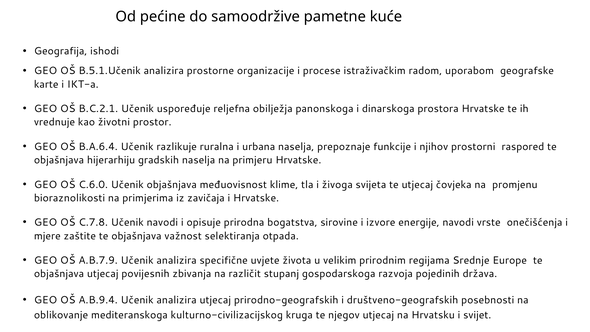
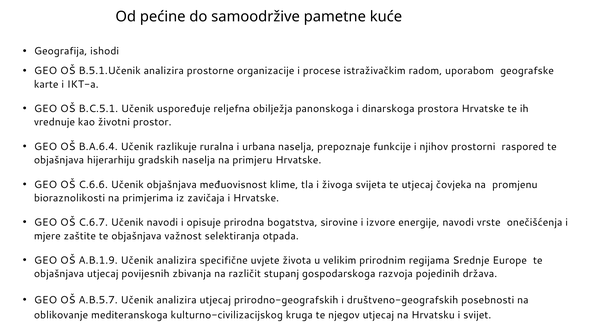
B.C.2.1: B.C.2.1 -> B.C.5.1
C.6.0: C.6.0 -> C.6.6
C.7.8: C.7.8 -> C.6.7
A.B.7.9: A.B.7.9 -> A.B.1.9
A.B.9.4: A.B.9.4 -> A.B.5.7
